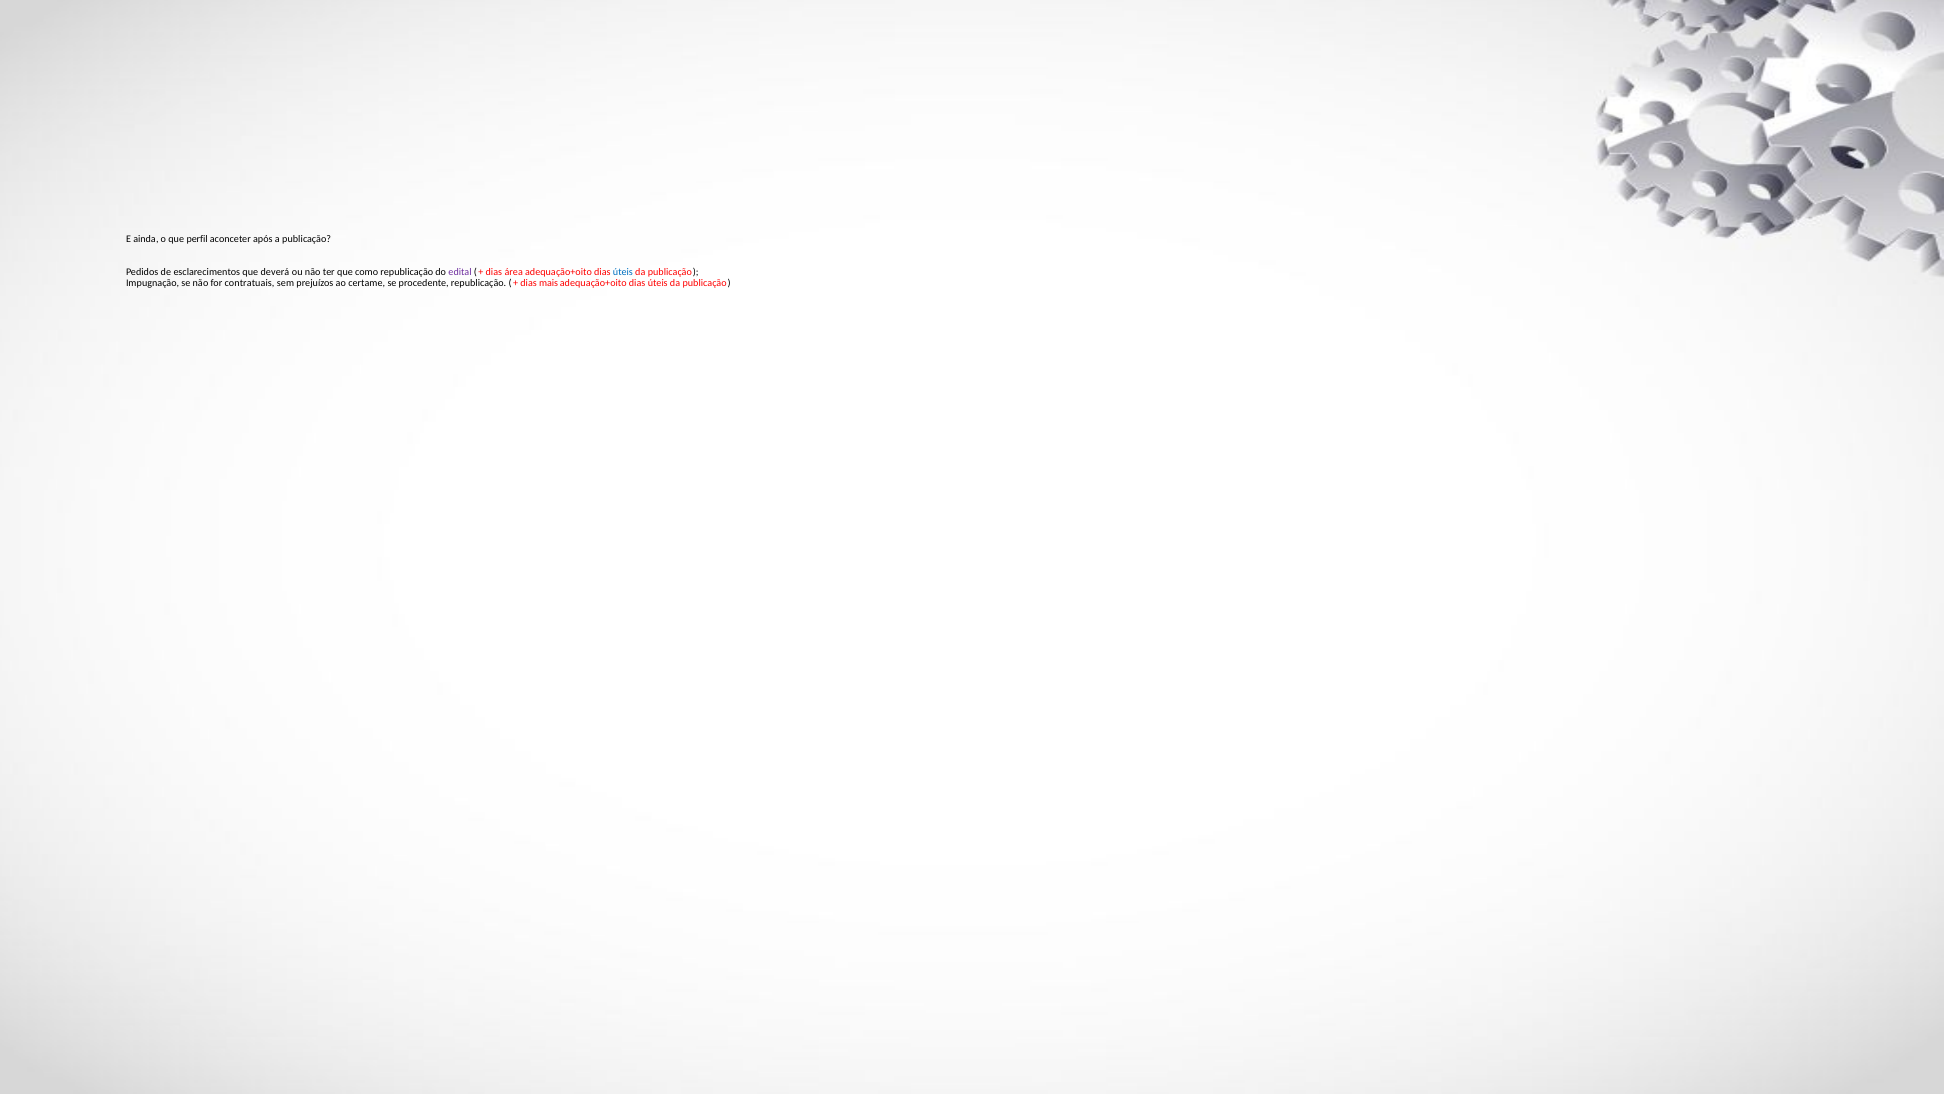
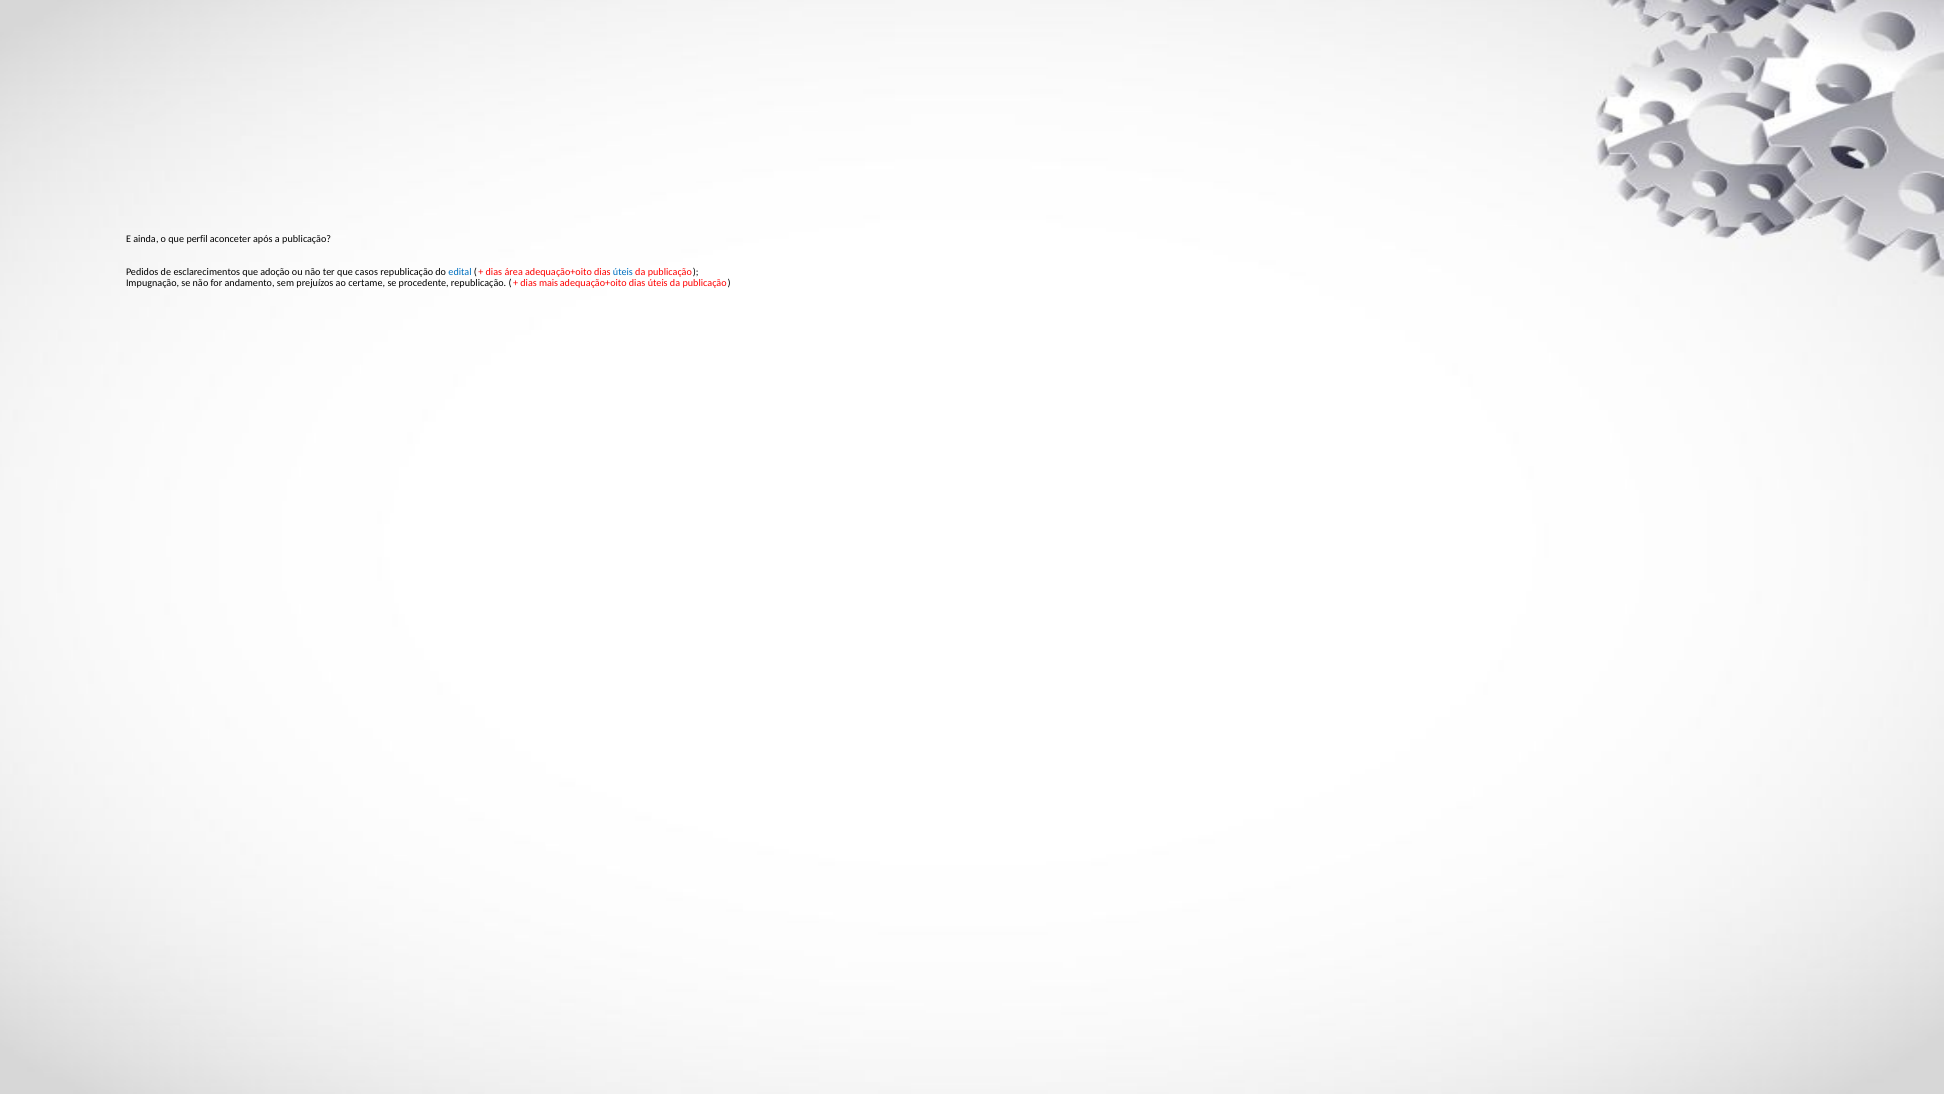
deverá: deverá -> adoção
como: como -> casos
edital colour: purple -> blue
contratuais: contratuais -> andamento
